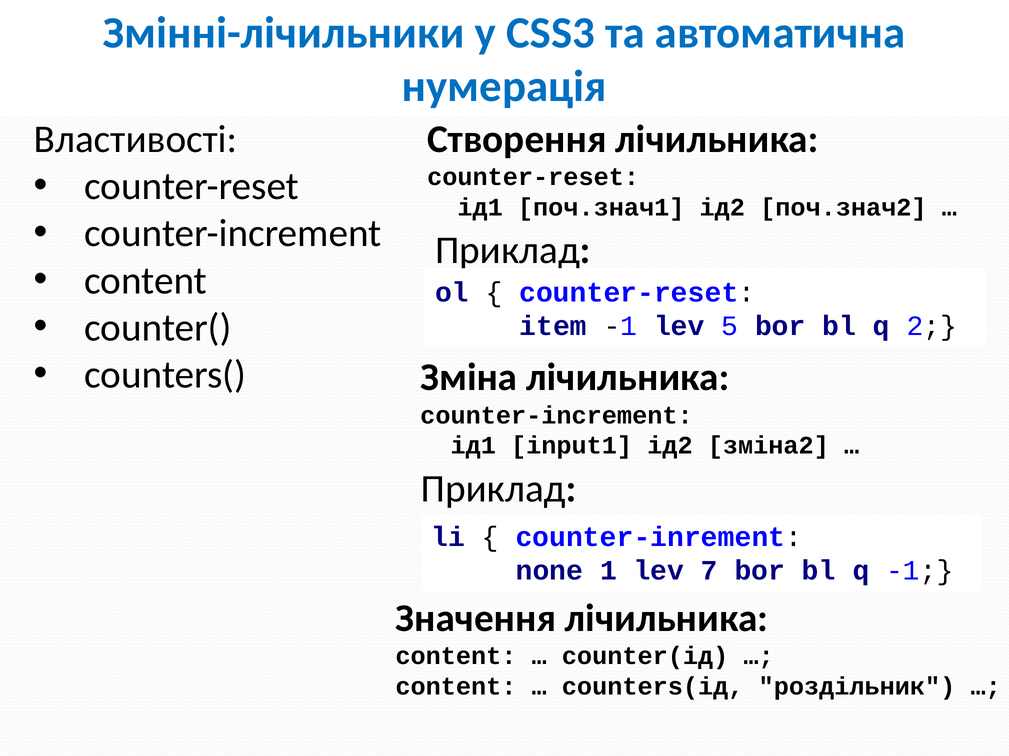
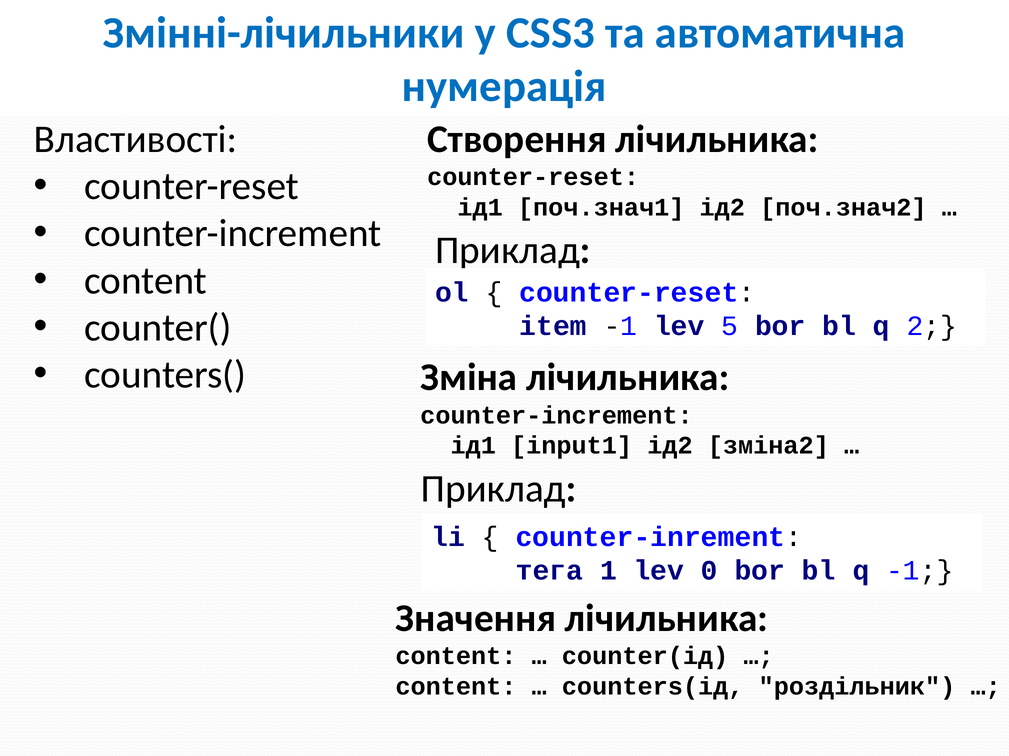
none: none -> тега
7: 7 -> 0
